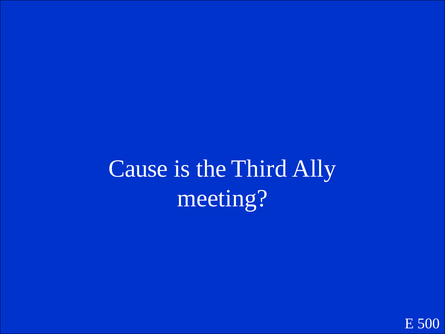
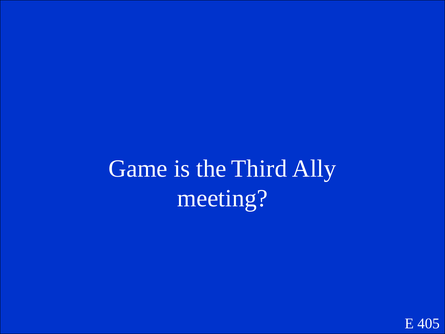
Cause: Cause -> Game
500: 500 -> 405
